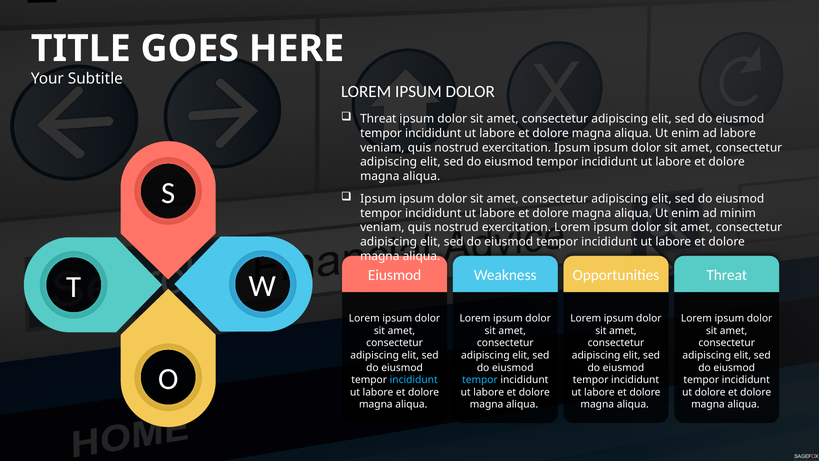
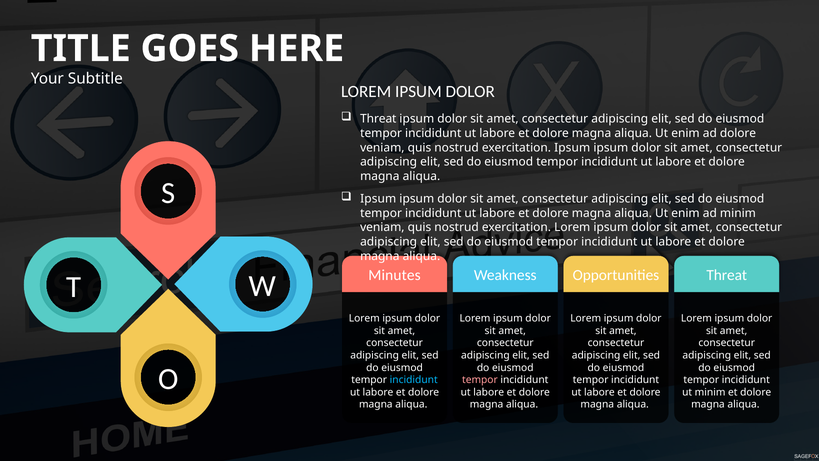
ad labore: labore -> dolore
Eiusmod at (395, 275): Eiusmod -> Minutes
tempor at (480, 380) colour: light blue -> pink
ut dolore: dolore -> minim
